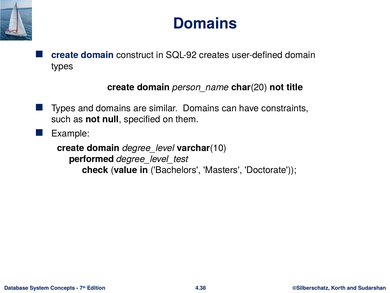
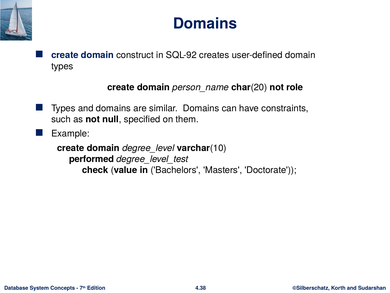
title: title -> role
